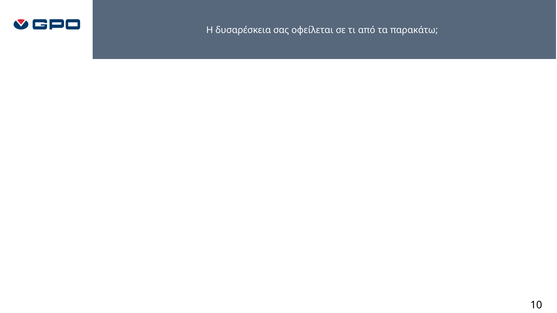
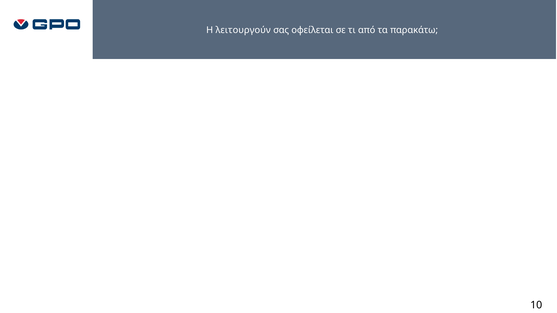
δυσαρέσκεια: δυσαρέσκεια -> λειτουργούν
